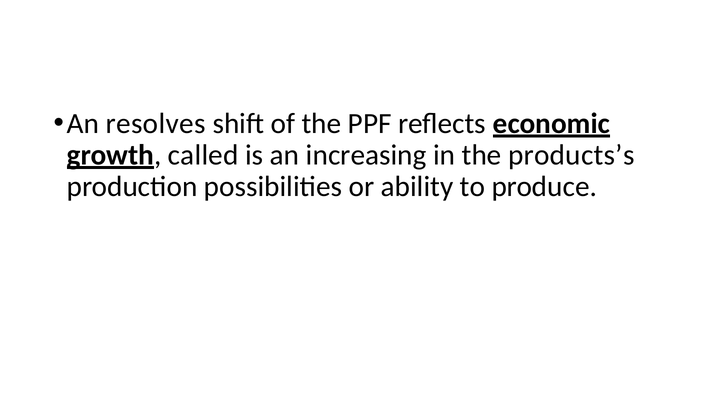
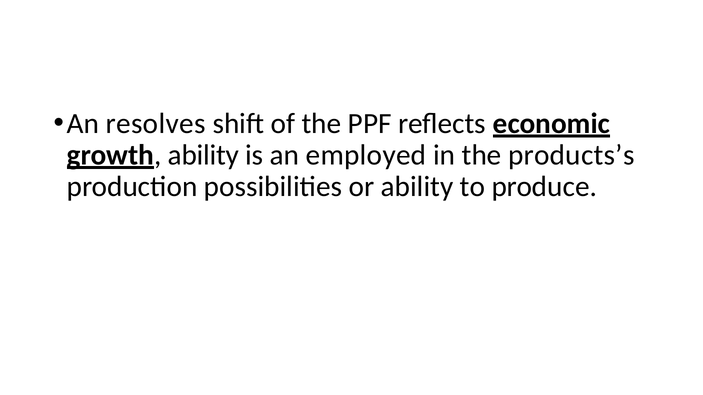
growth called: called -> ability
increasing: increasing -> employed
